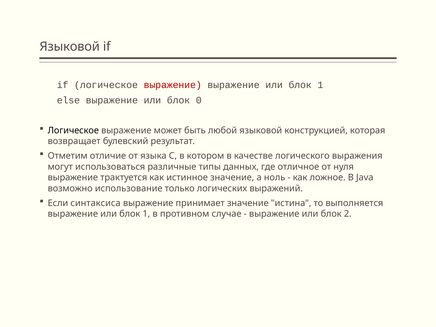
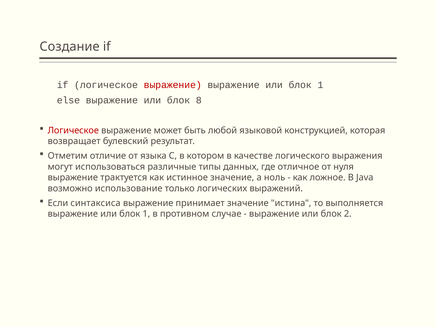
Языковой at (70, 47): Языковой -> Создание
0: 0 -> 8
Логическое at (73, 130) colour: black -> red
